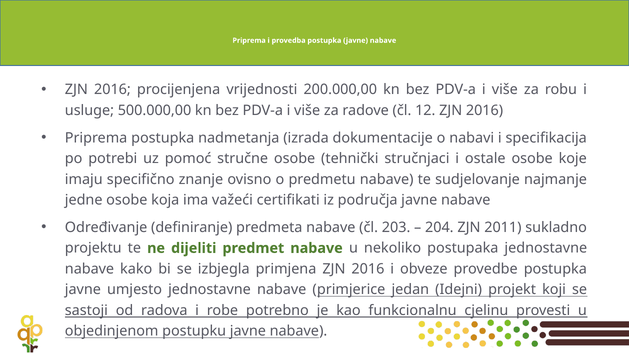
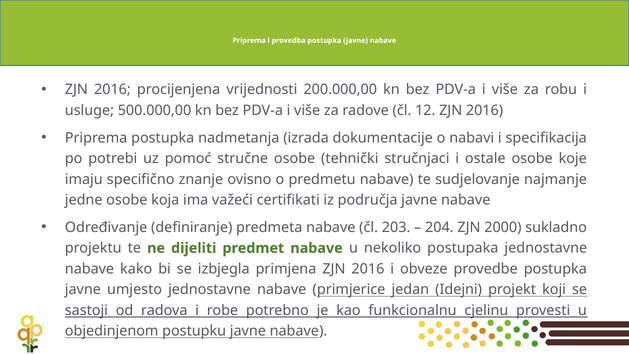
2011: 2011 -> 2000
